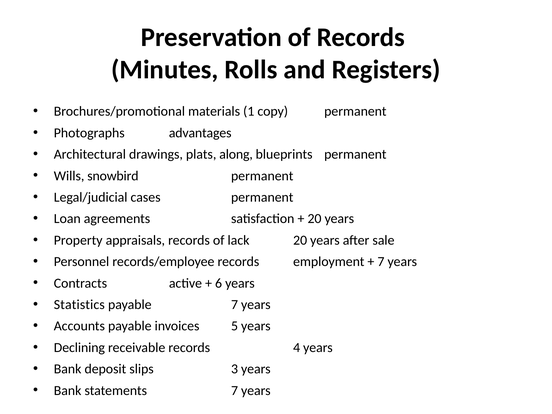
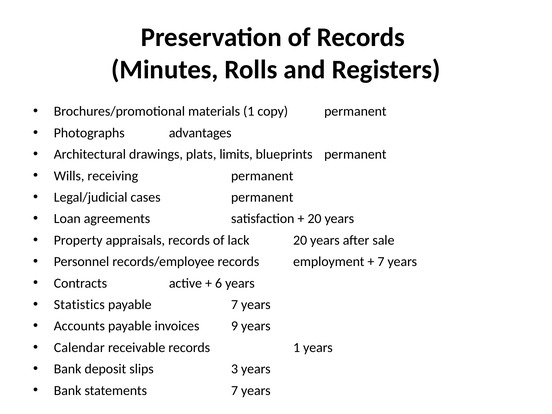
along: along -> limits
snowbird: snowbird -> receiving
5: 5 -> 9
Declining: Declining -> Calendar
records 4: 4 -> 1
